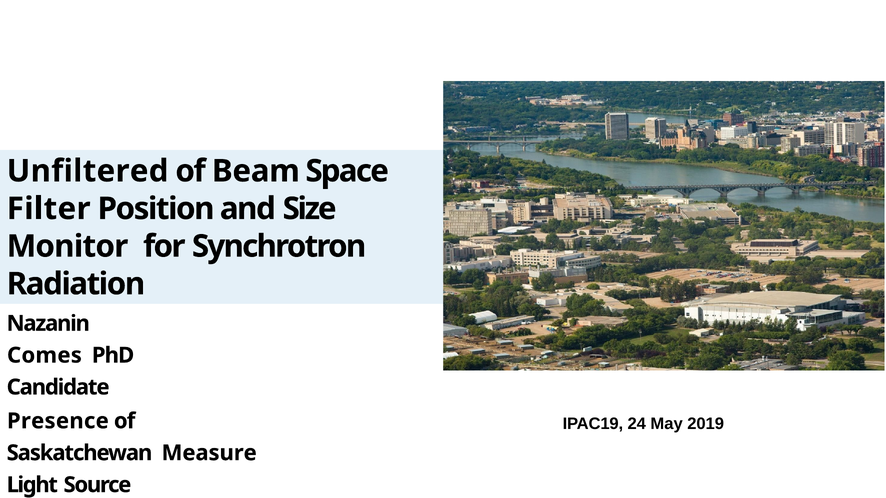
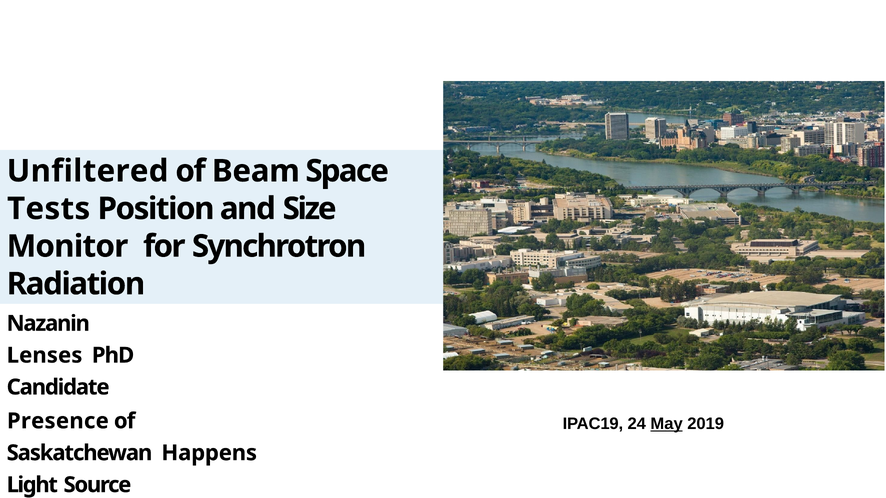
Filter: Filter -> Tests
Comes: Comes -> Lenses
May underline: none -> present
Measure: Measure -> Happens
